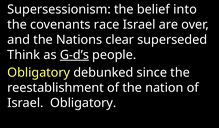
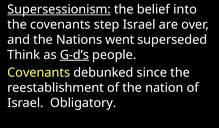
Supersessionism underline: none -> present
race: race -> step
clear: clear -> went
Obligatory at (39, 73): Obligatory -> Covenants
